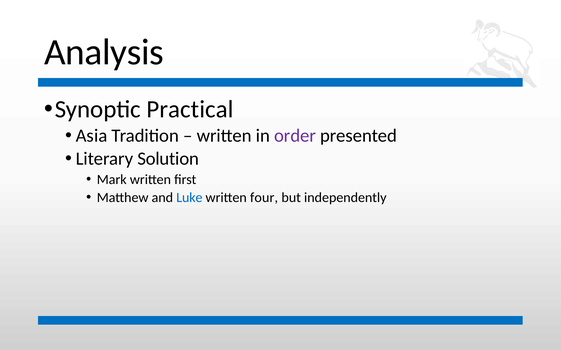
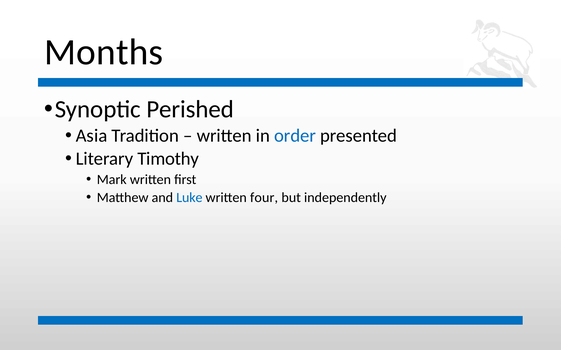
Analysis: Analysis -> Months
Practical: Practical -> Perished
order colour: purple -> blue
Solution: Solution -> Timothy
